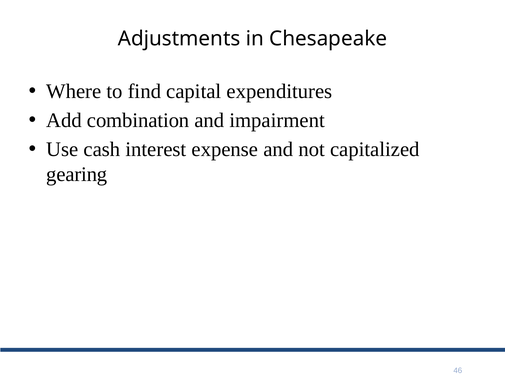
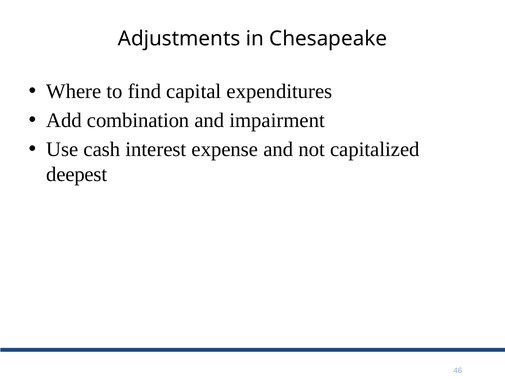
gearing: gearing -> deepest
